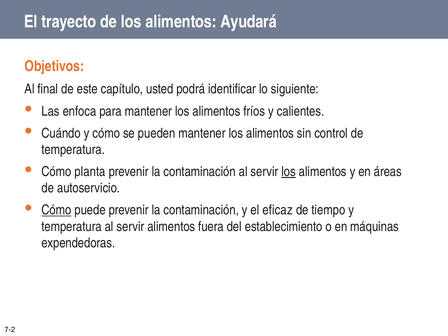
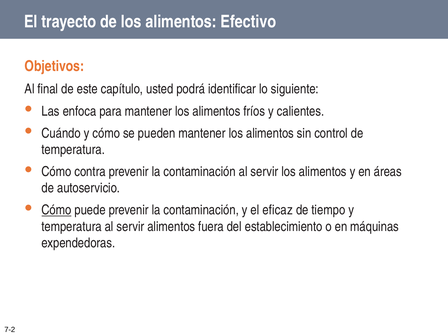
Ayudará: Ayudará -> Efectivo
planta: planta -> contra
los at (289, 172) underline: present -> none
